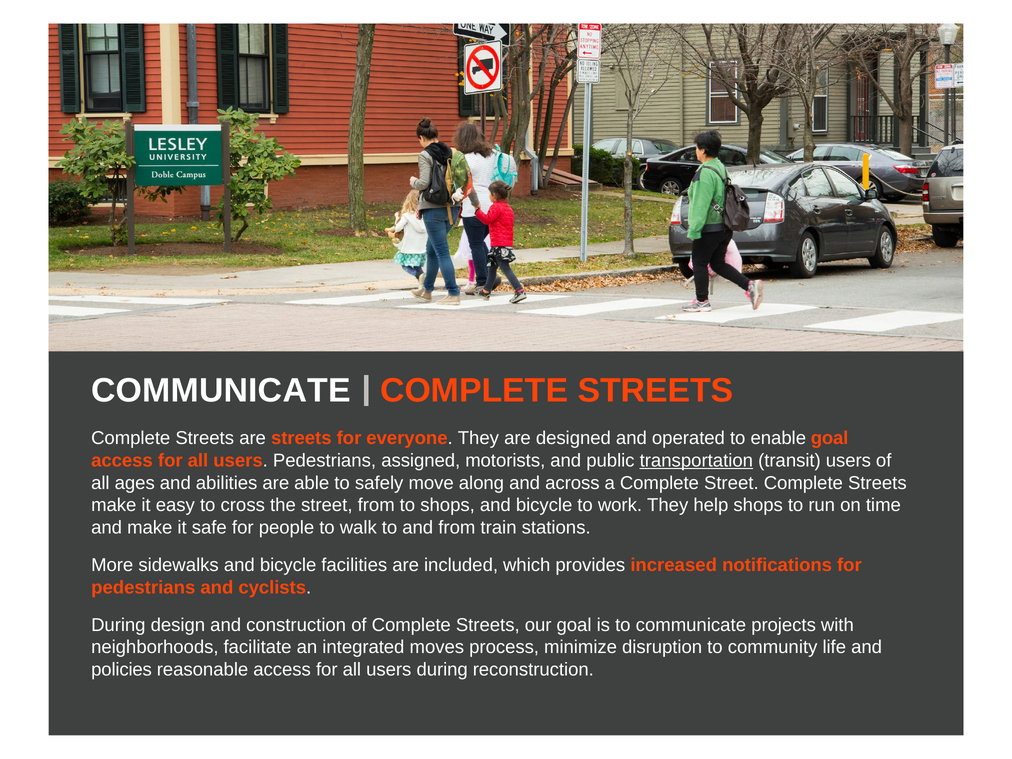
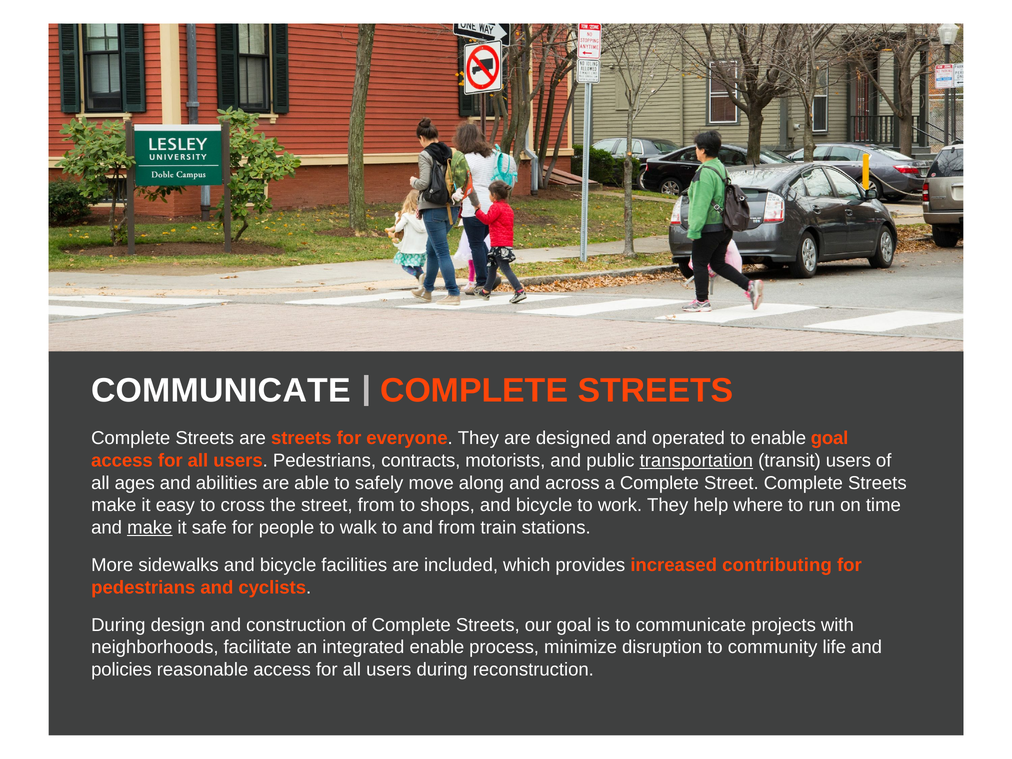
assigned: assigned -> contracts
help shops: shops -> where
make at (150, 528) underline: none -> present
notifications: notifications -> contributing
integrated moves: moves -> enable
